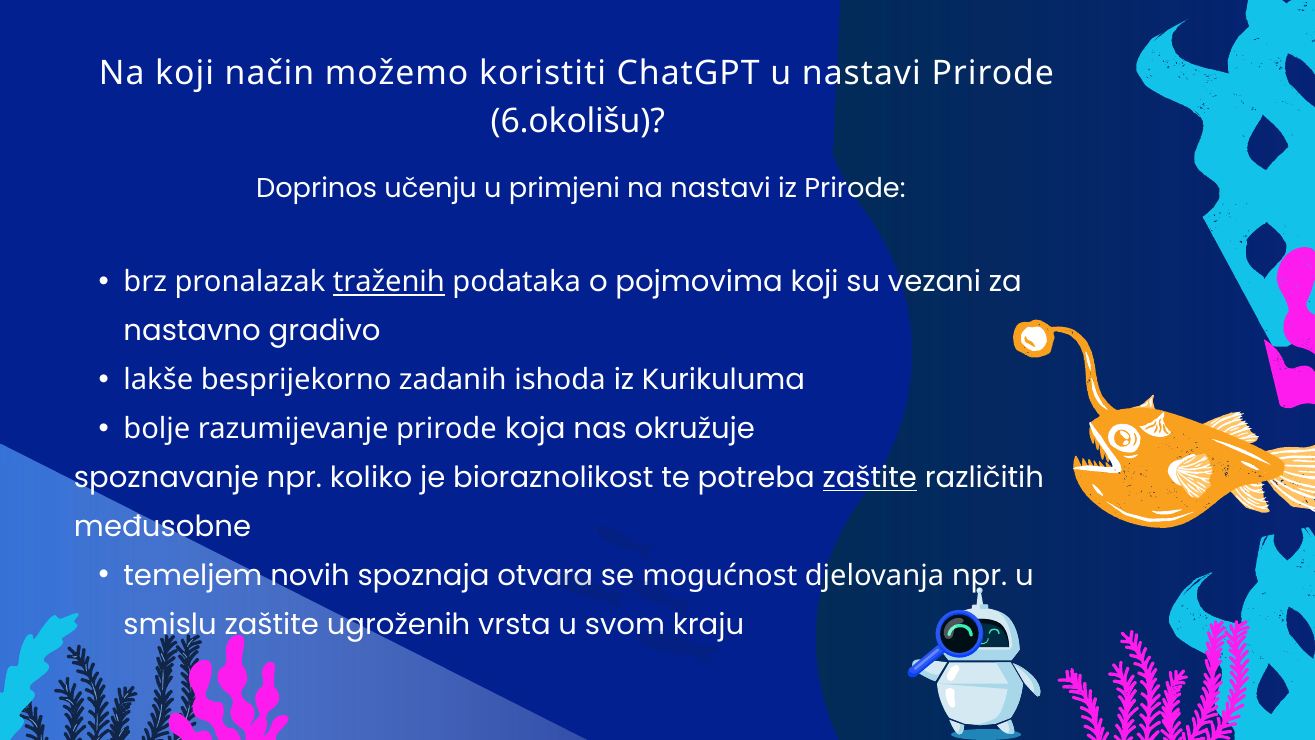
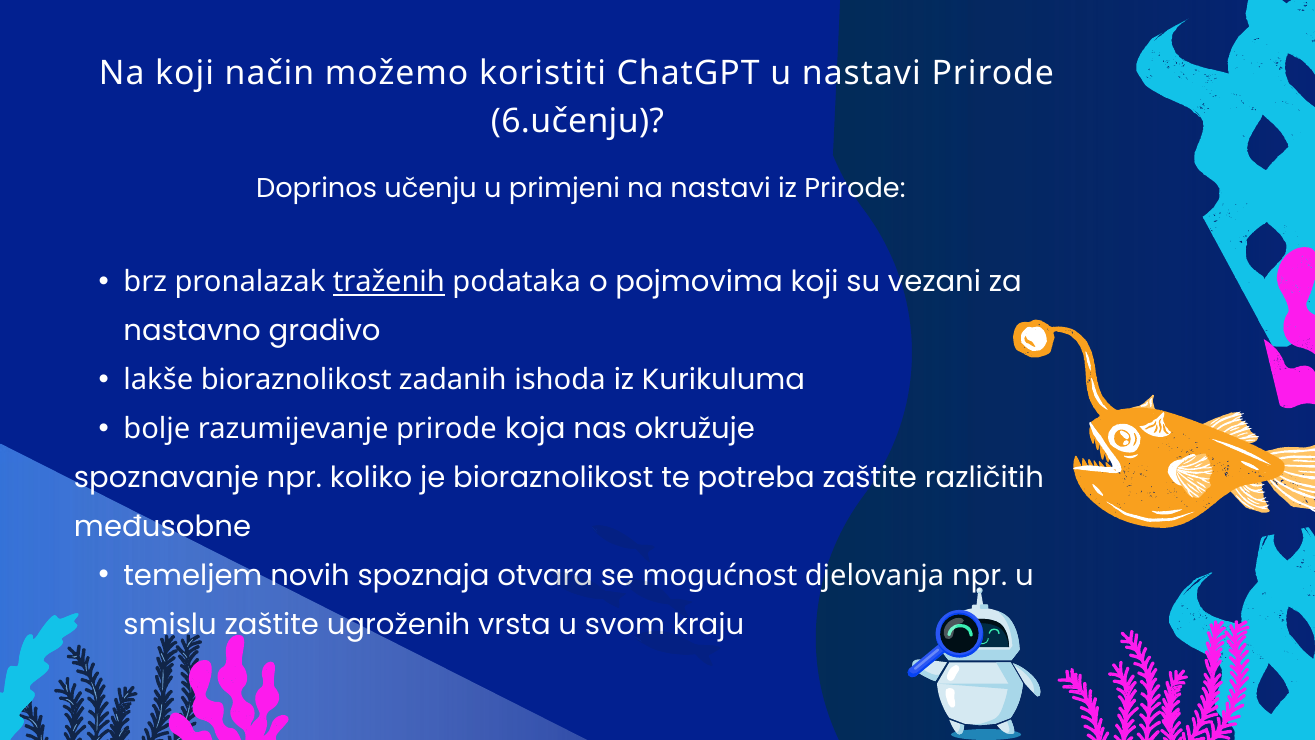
6.okolišu: 6.okolišu -> 6.učenju
lakše besprijekorno: besprijekorno -> bioraznolikost
zaštite at (870, 478) underline: present -> none
